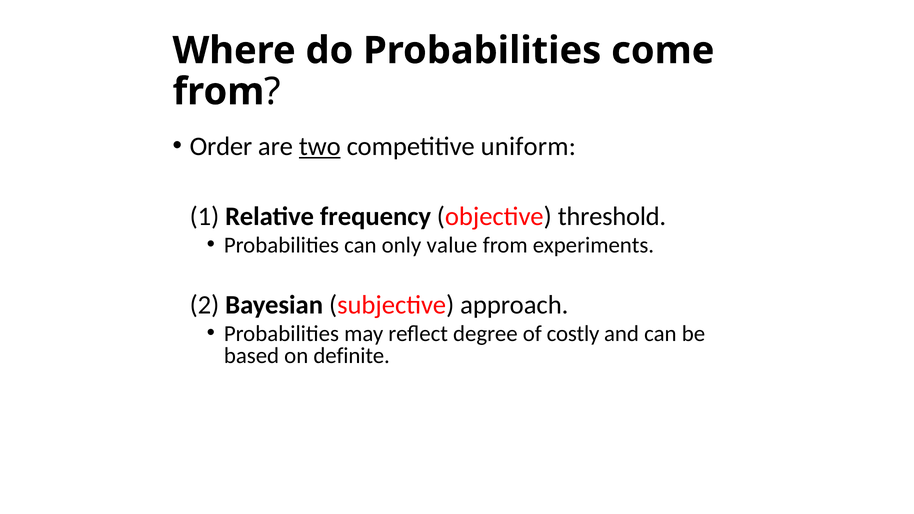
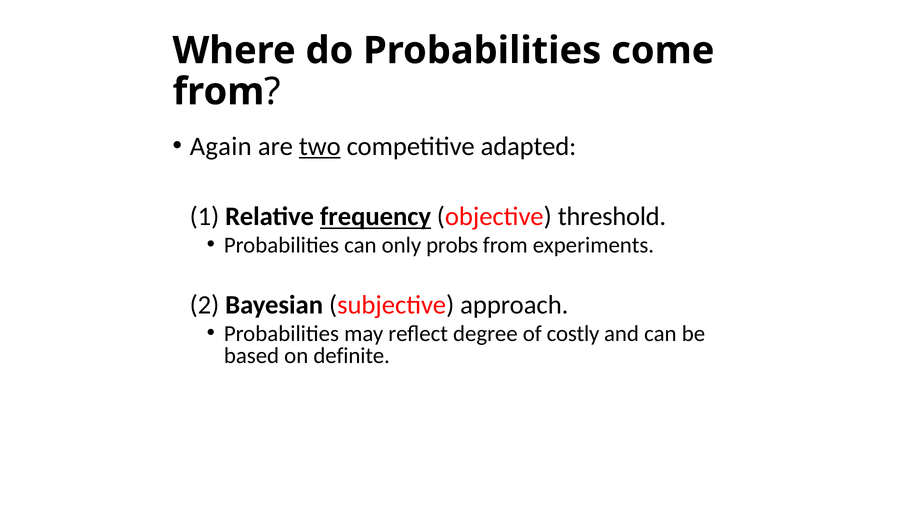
Order: Order -> Again
uniform: uniform -> adapted
frequency underline: none -> present
value: value -> probs
